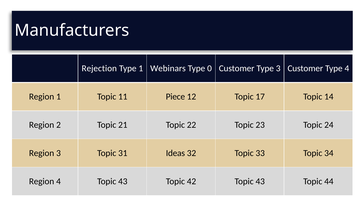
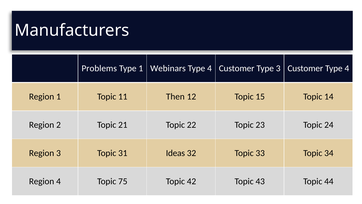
Rejection: Rejection -> Problems
0 at (210, 68): 0 -> 4
Piece: Piece -> Then
17: 17 -> 15
4 Topic 43: 43 -> 75
